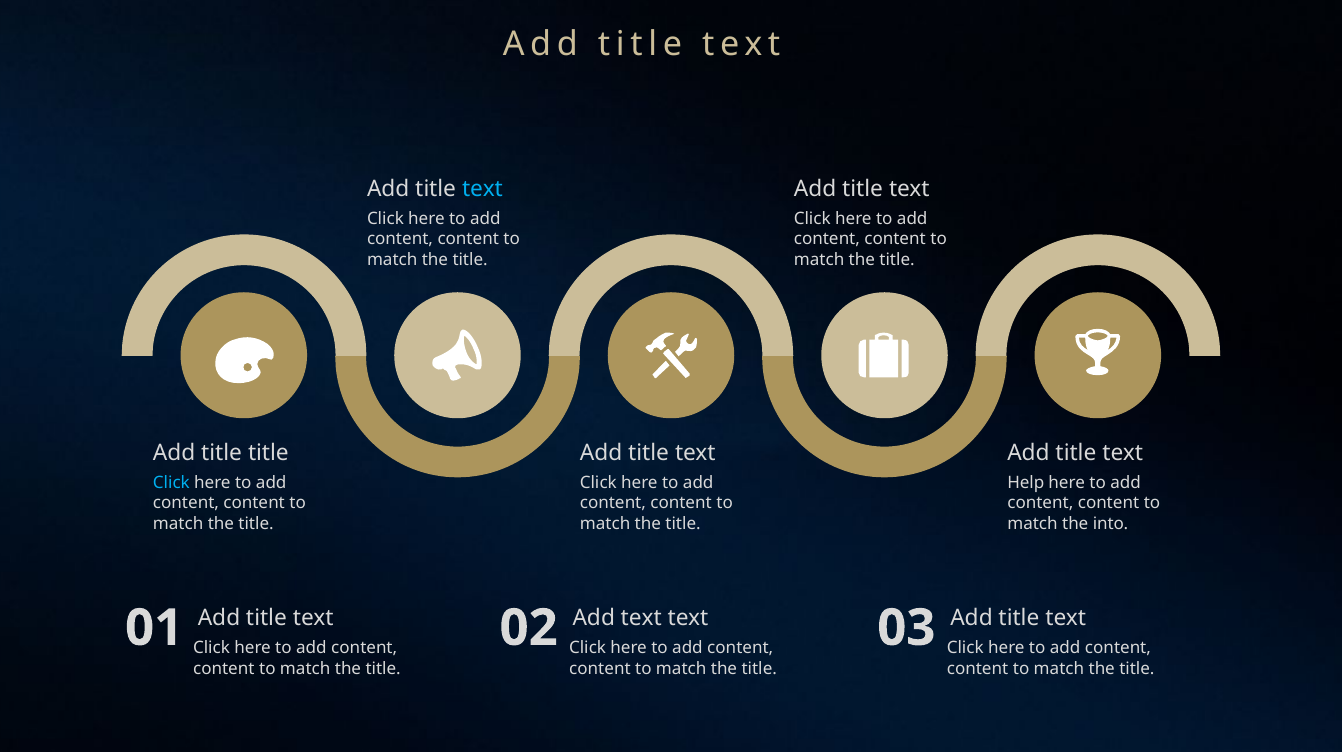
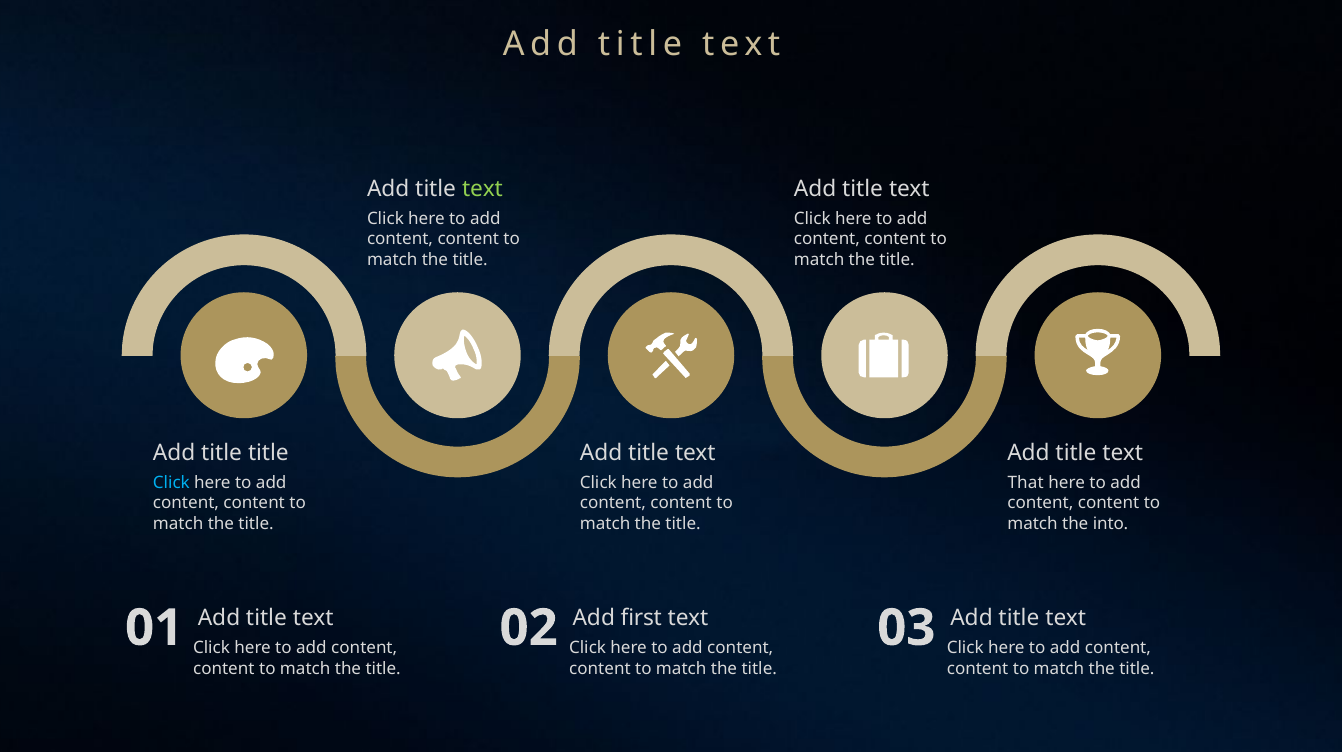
text at (482, 189) colour: light blue -> light green
Help: Help -> That
Add text: text -> first
